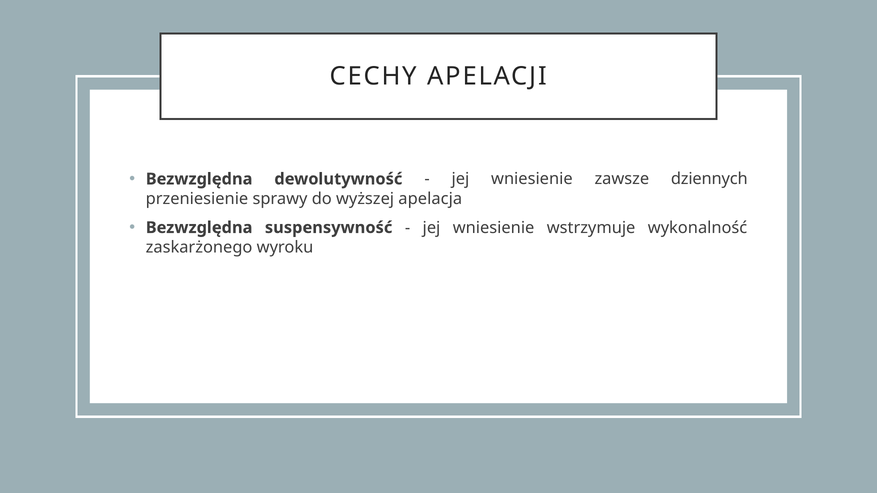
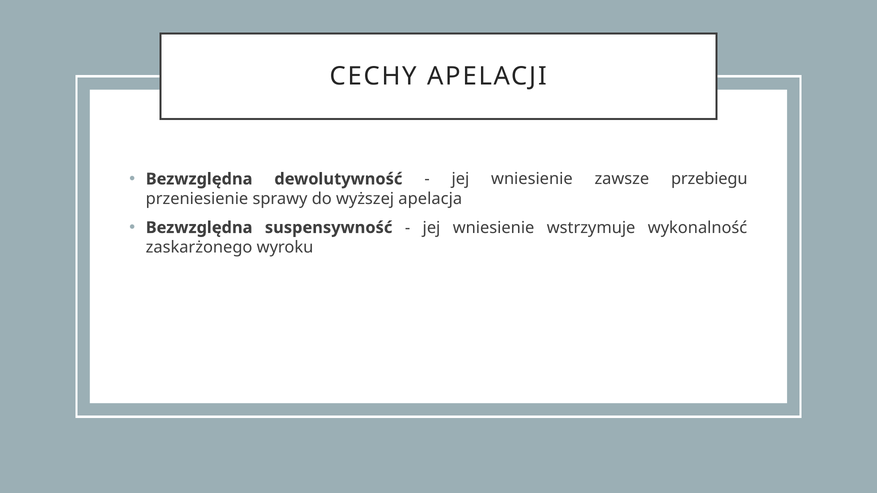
dziennych: dziennych -> przebiegu
